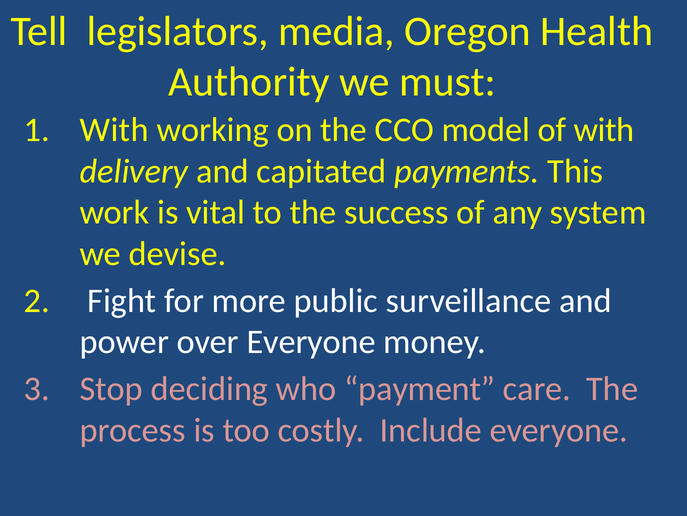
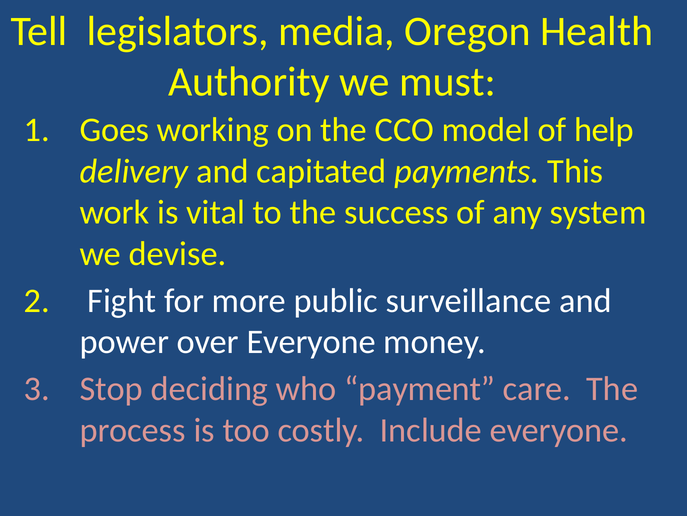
With at (114, 130): With -> Goes
of with: with -> help
